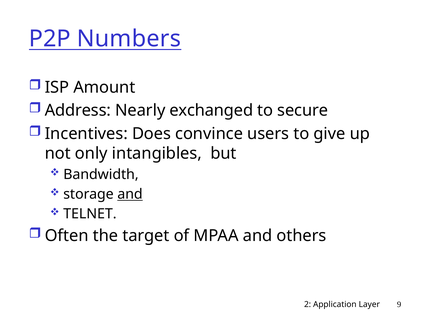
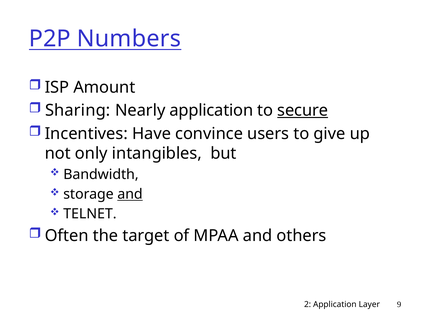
Address: Address -> Sharing
Nearly exchanged: exchanged -> application
secure underline: none -> present
Does: Does -> Have
